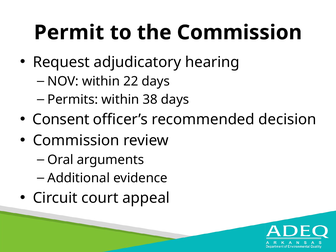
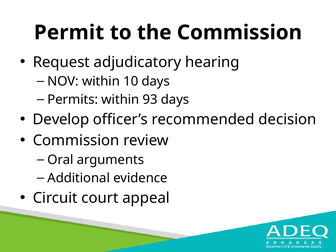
22: 22 -> 10
38: 38 -> 93
Consent: Consent -> Develop
